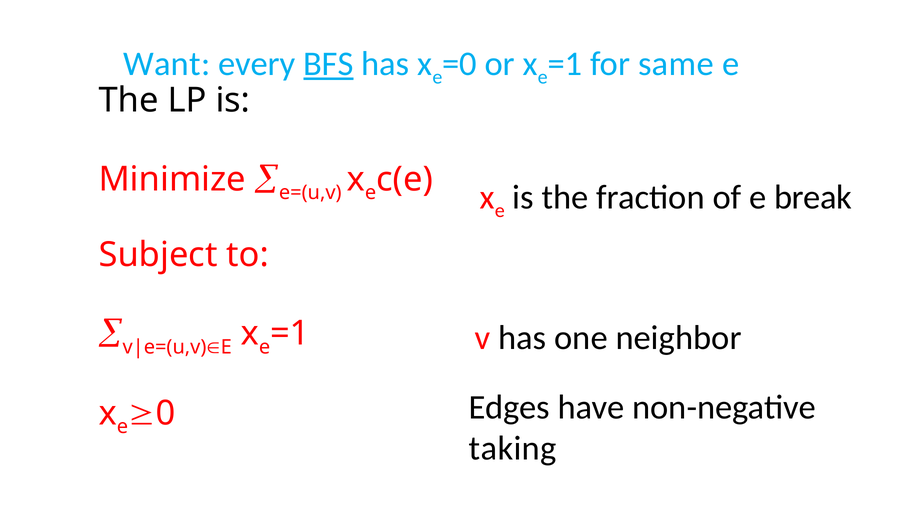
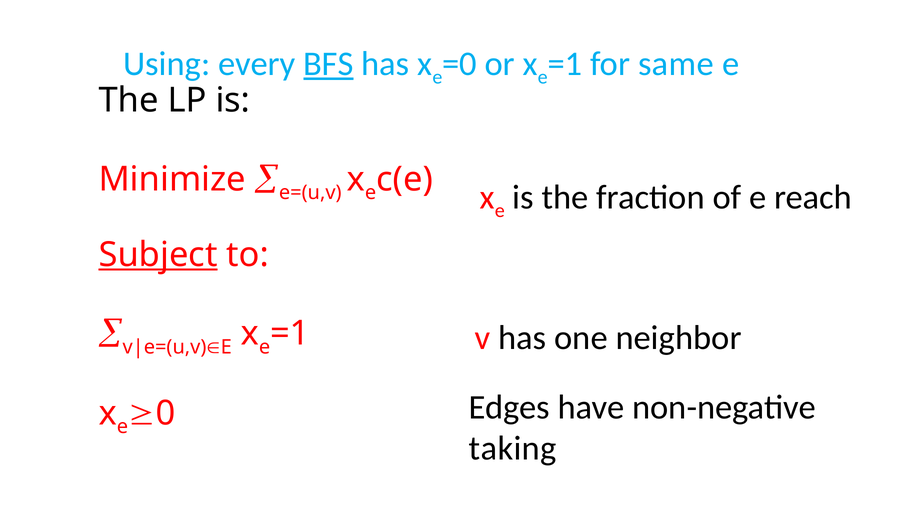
Want: Want -> Using
break: break -> reach
Subject underline: none -> present
